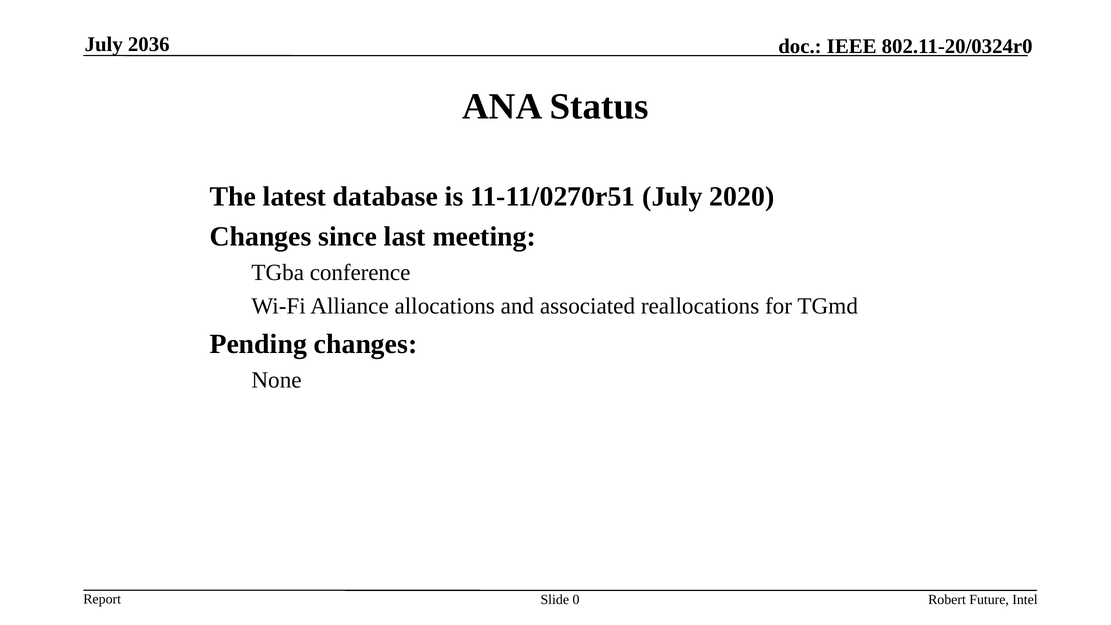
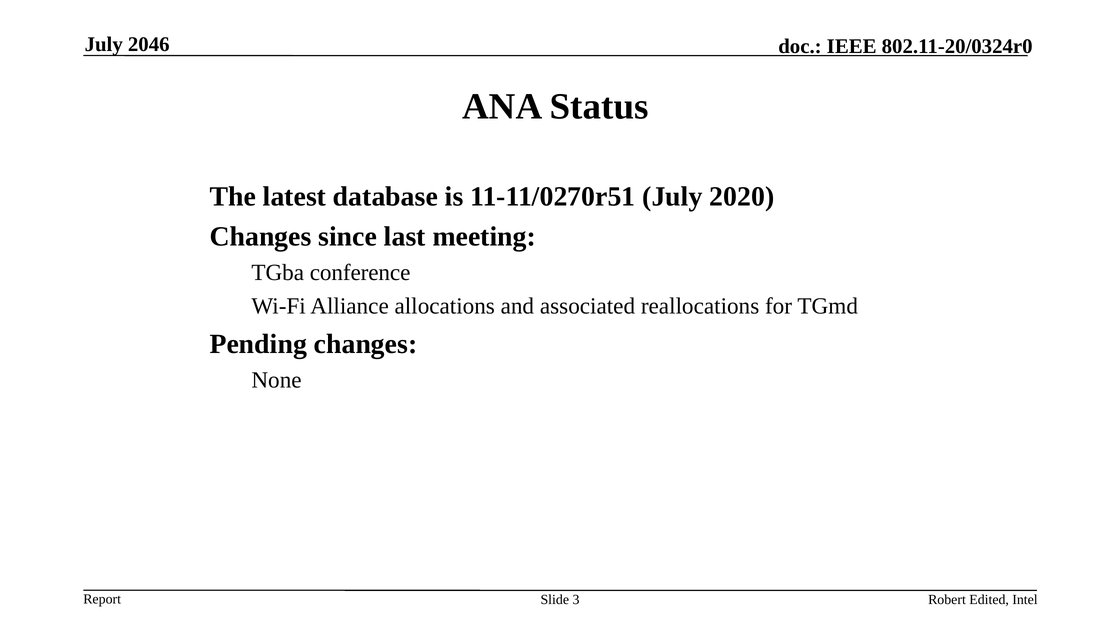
2036: 2036 -> 2046
0: 0 -> 3
Future: Future -> Edited
